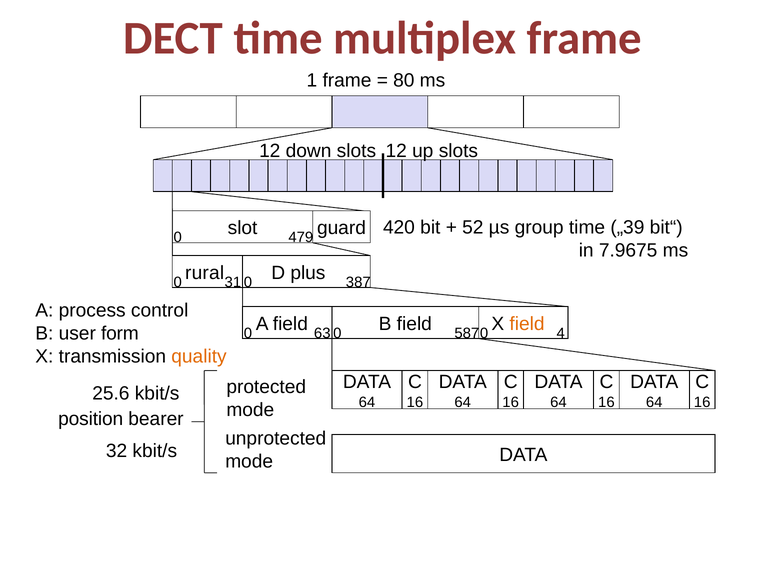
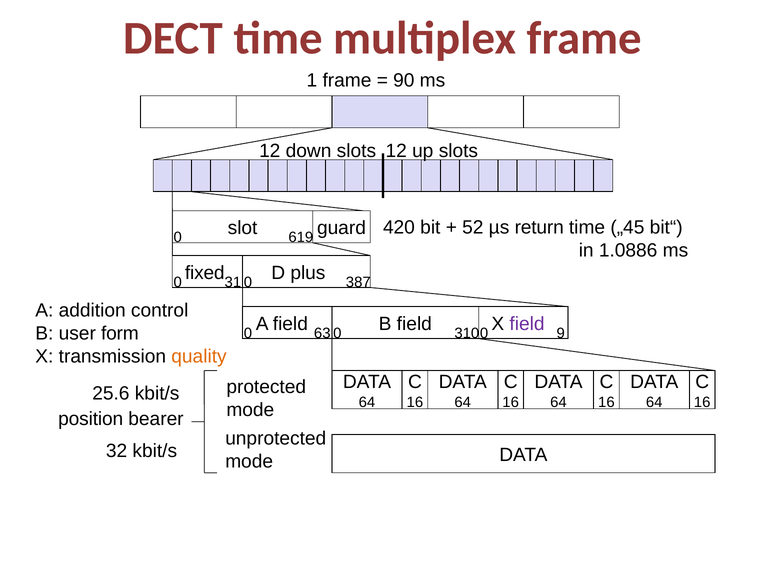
80: 80 -> 90
group: group -> return
„39: „39 -> „45
479: 479 -> 619
7.9675: 7.9675 -> 1.0886
rural: rural -> fixed
process: process -> addition
field at (527, 324) colour: orange -> purple
587 at (467, 333): 587 -> 310
4: 4 -> 9
